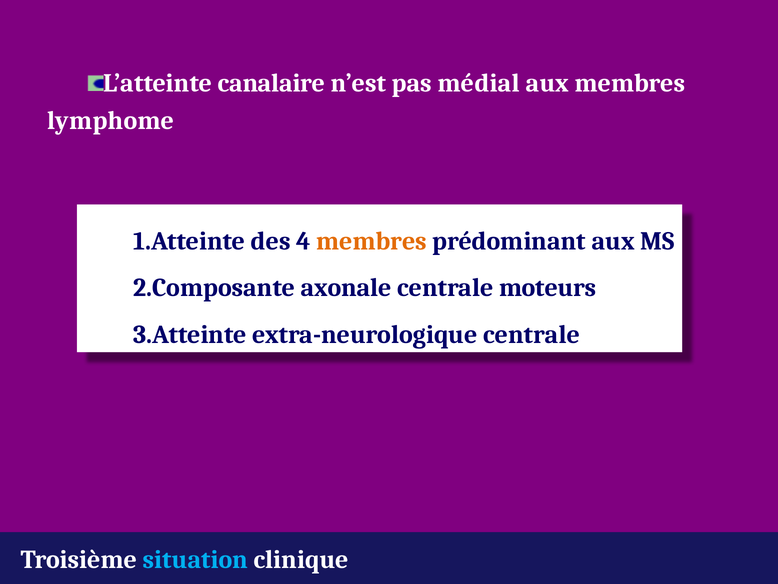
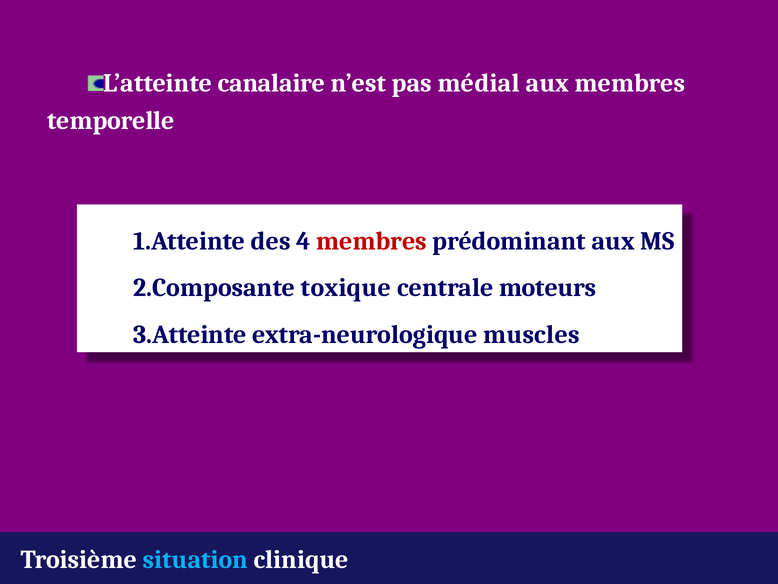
lymphome: lymphome -> temporelle
membres at (372, 241) colour: orange -> red
axonale: axonale -> toxique
extra-neurologique centrale: centrale -> muscles
